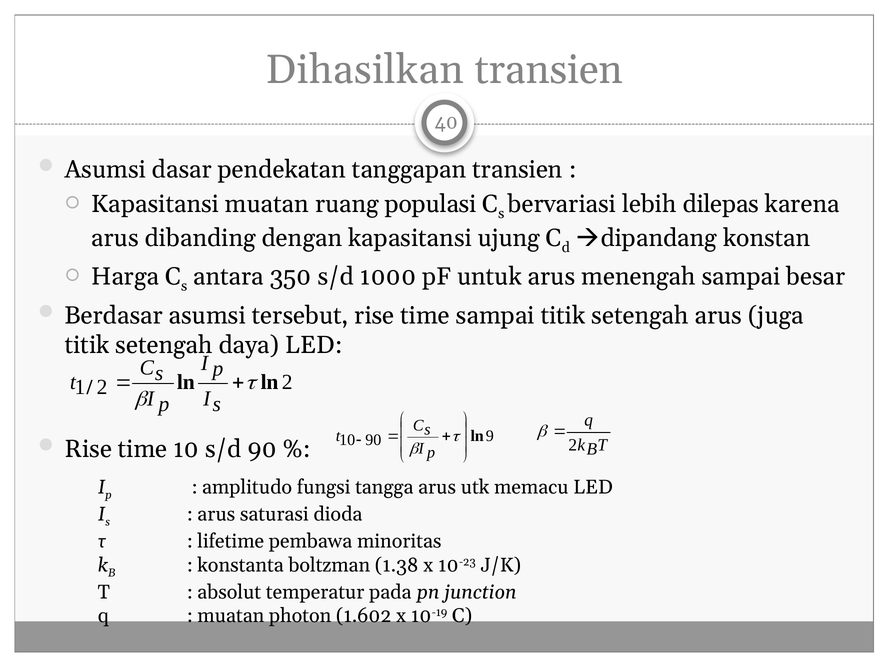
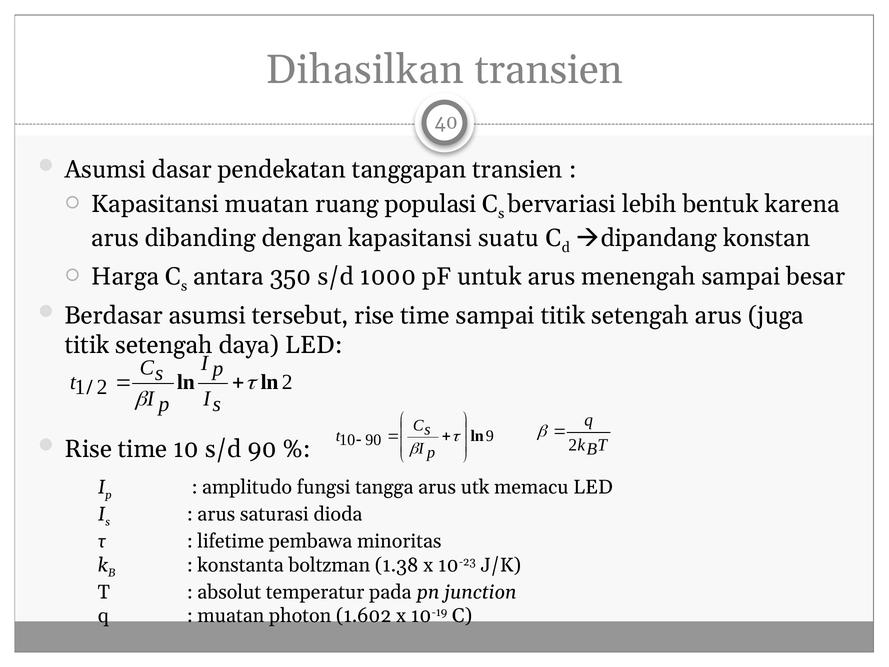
dilepas: dilepas -> bentuk
ujung: ujung -> suatu
